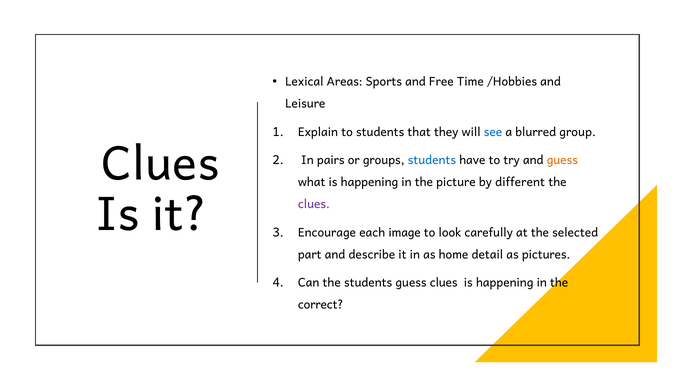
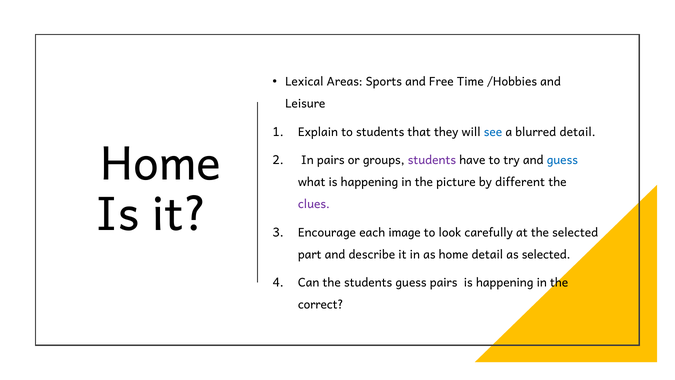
blurred group: group -> detail
Clues at (160, 164): Clues -> Home
students at (432, 160) colour: blue -> purple
guess at (562, 160) colour: orange -> blue
as pictures: pictures -> selected
guess clues: clues -> pairs
